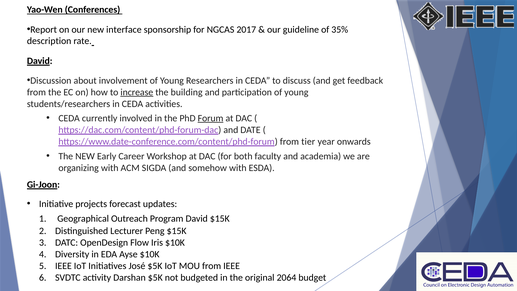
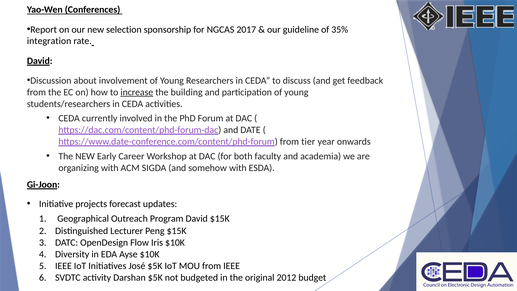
interface: interface -> selection
description: description -> integration
Forum underline: present -> none
2064: 2064 -> 2012
